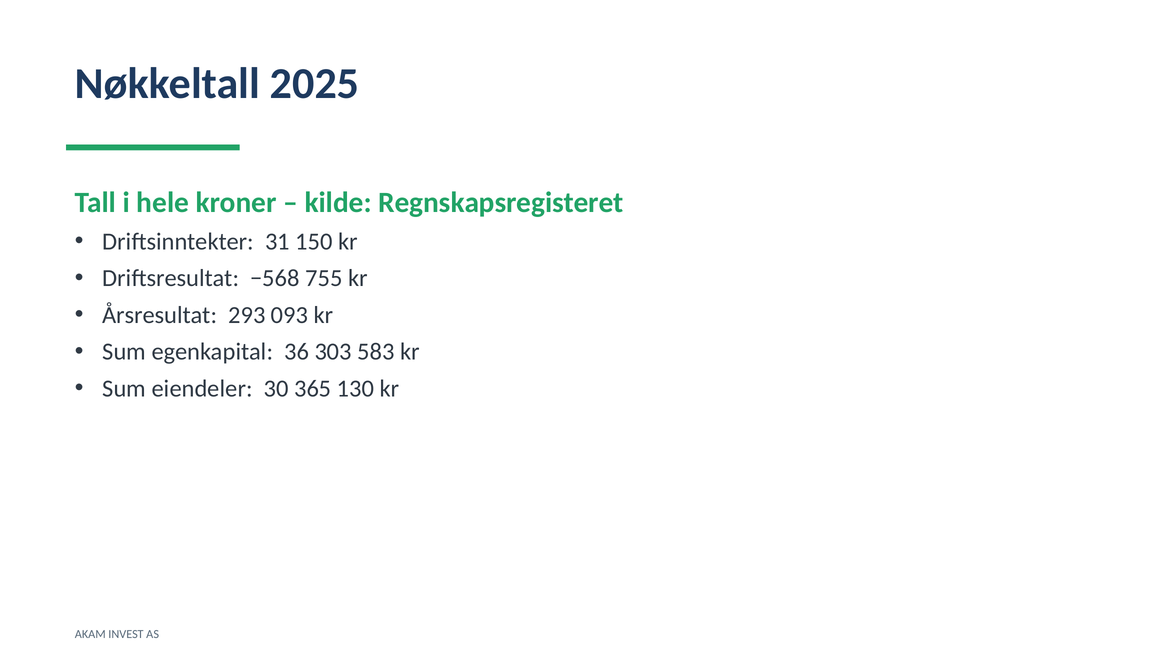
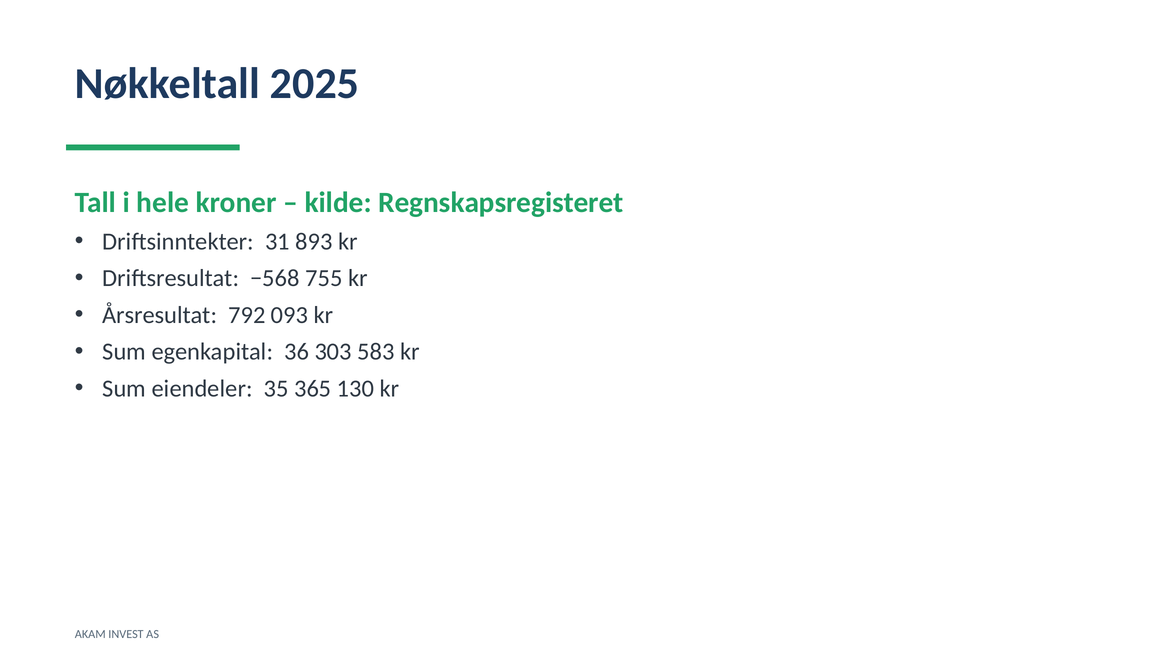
150: 150 -> 893
293: 293 -> 792
30: 30 -> 35
